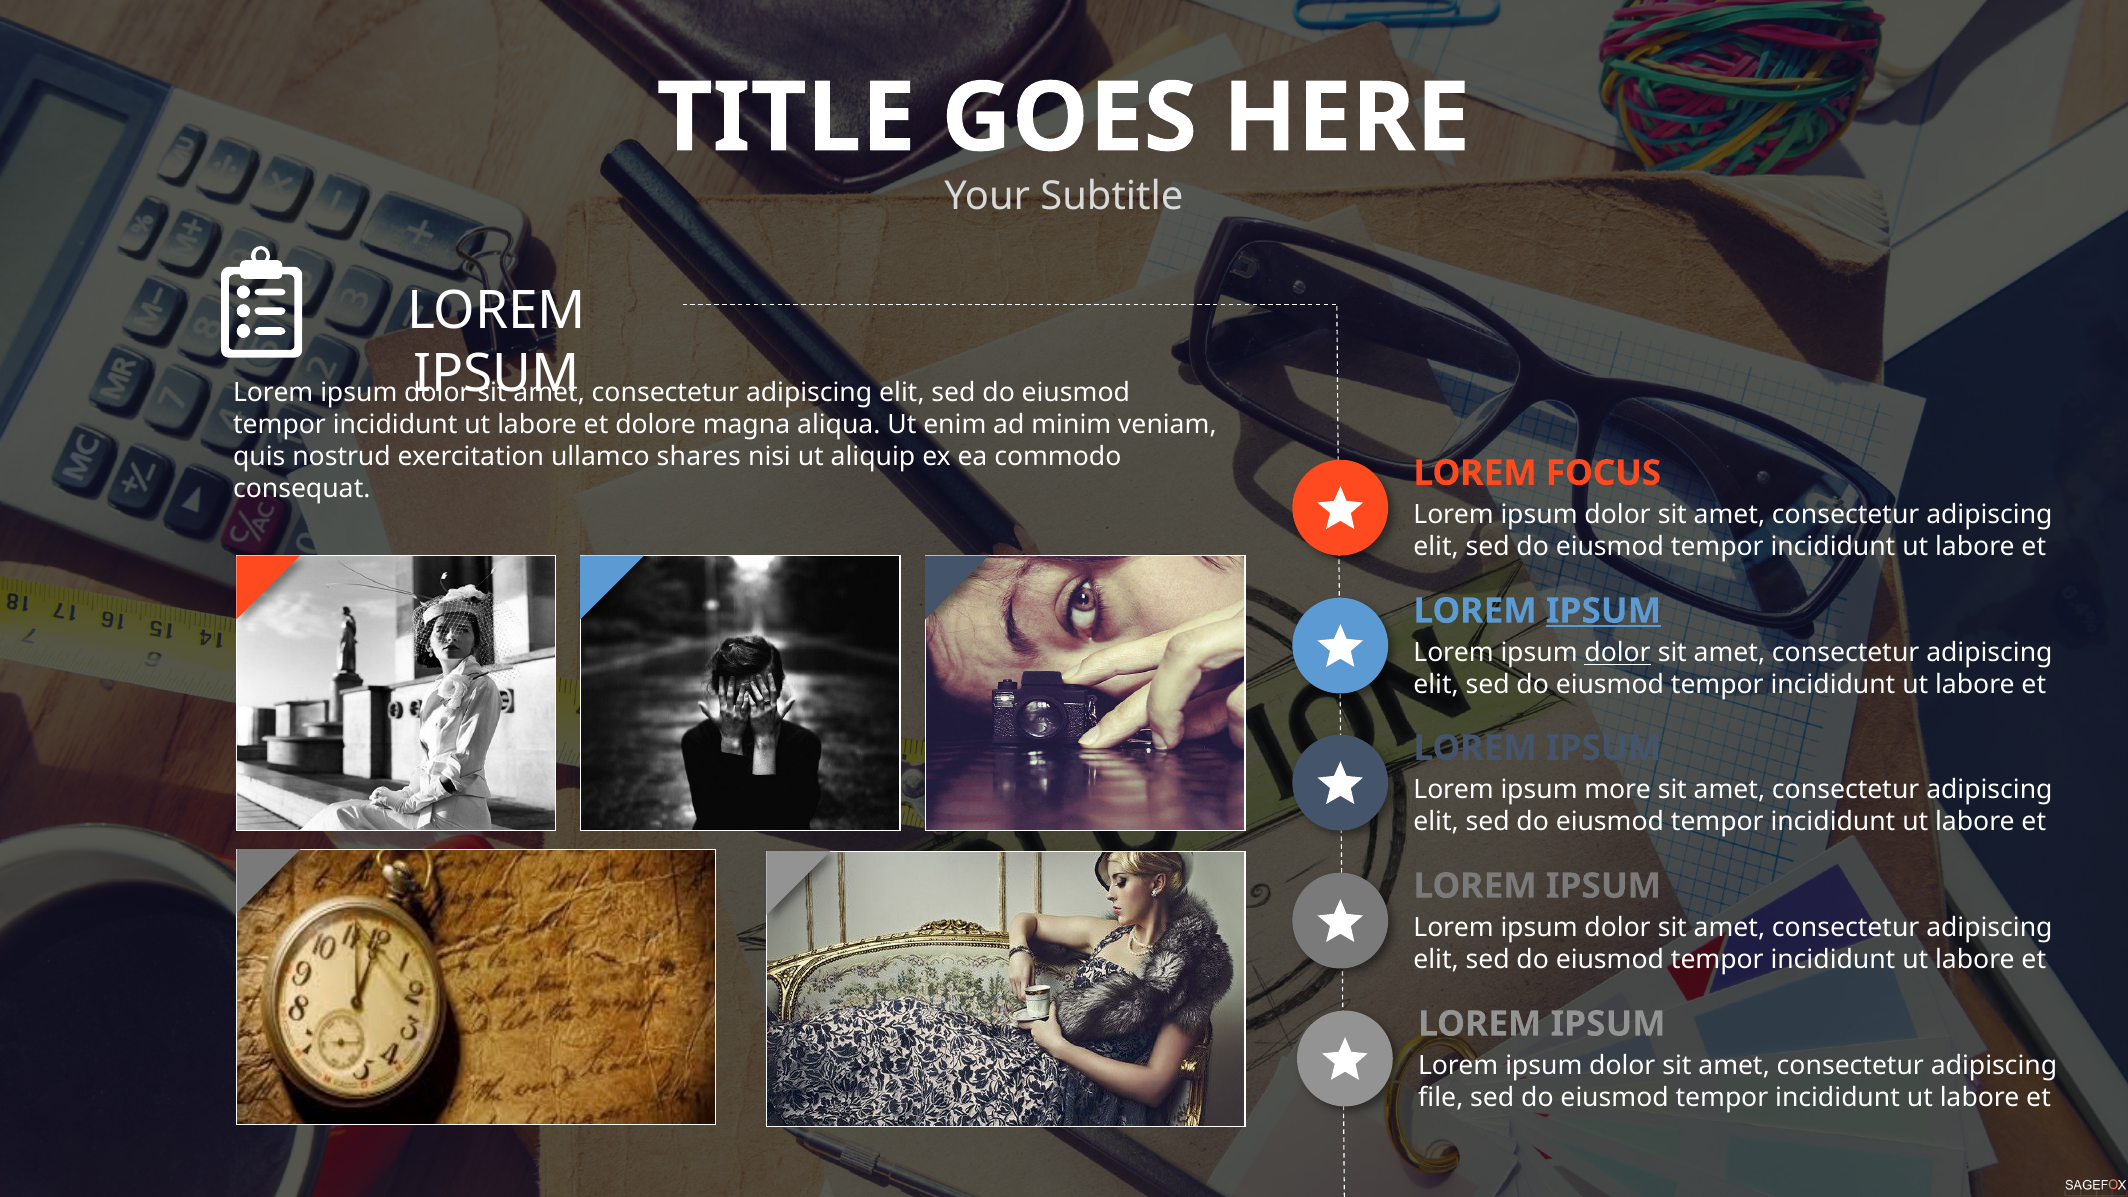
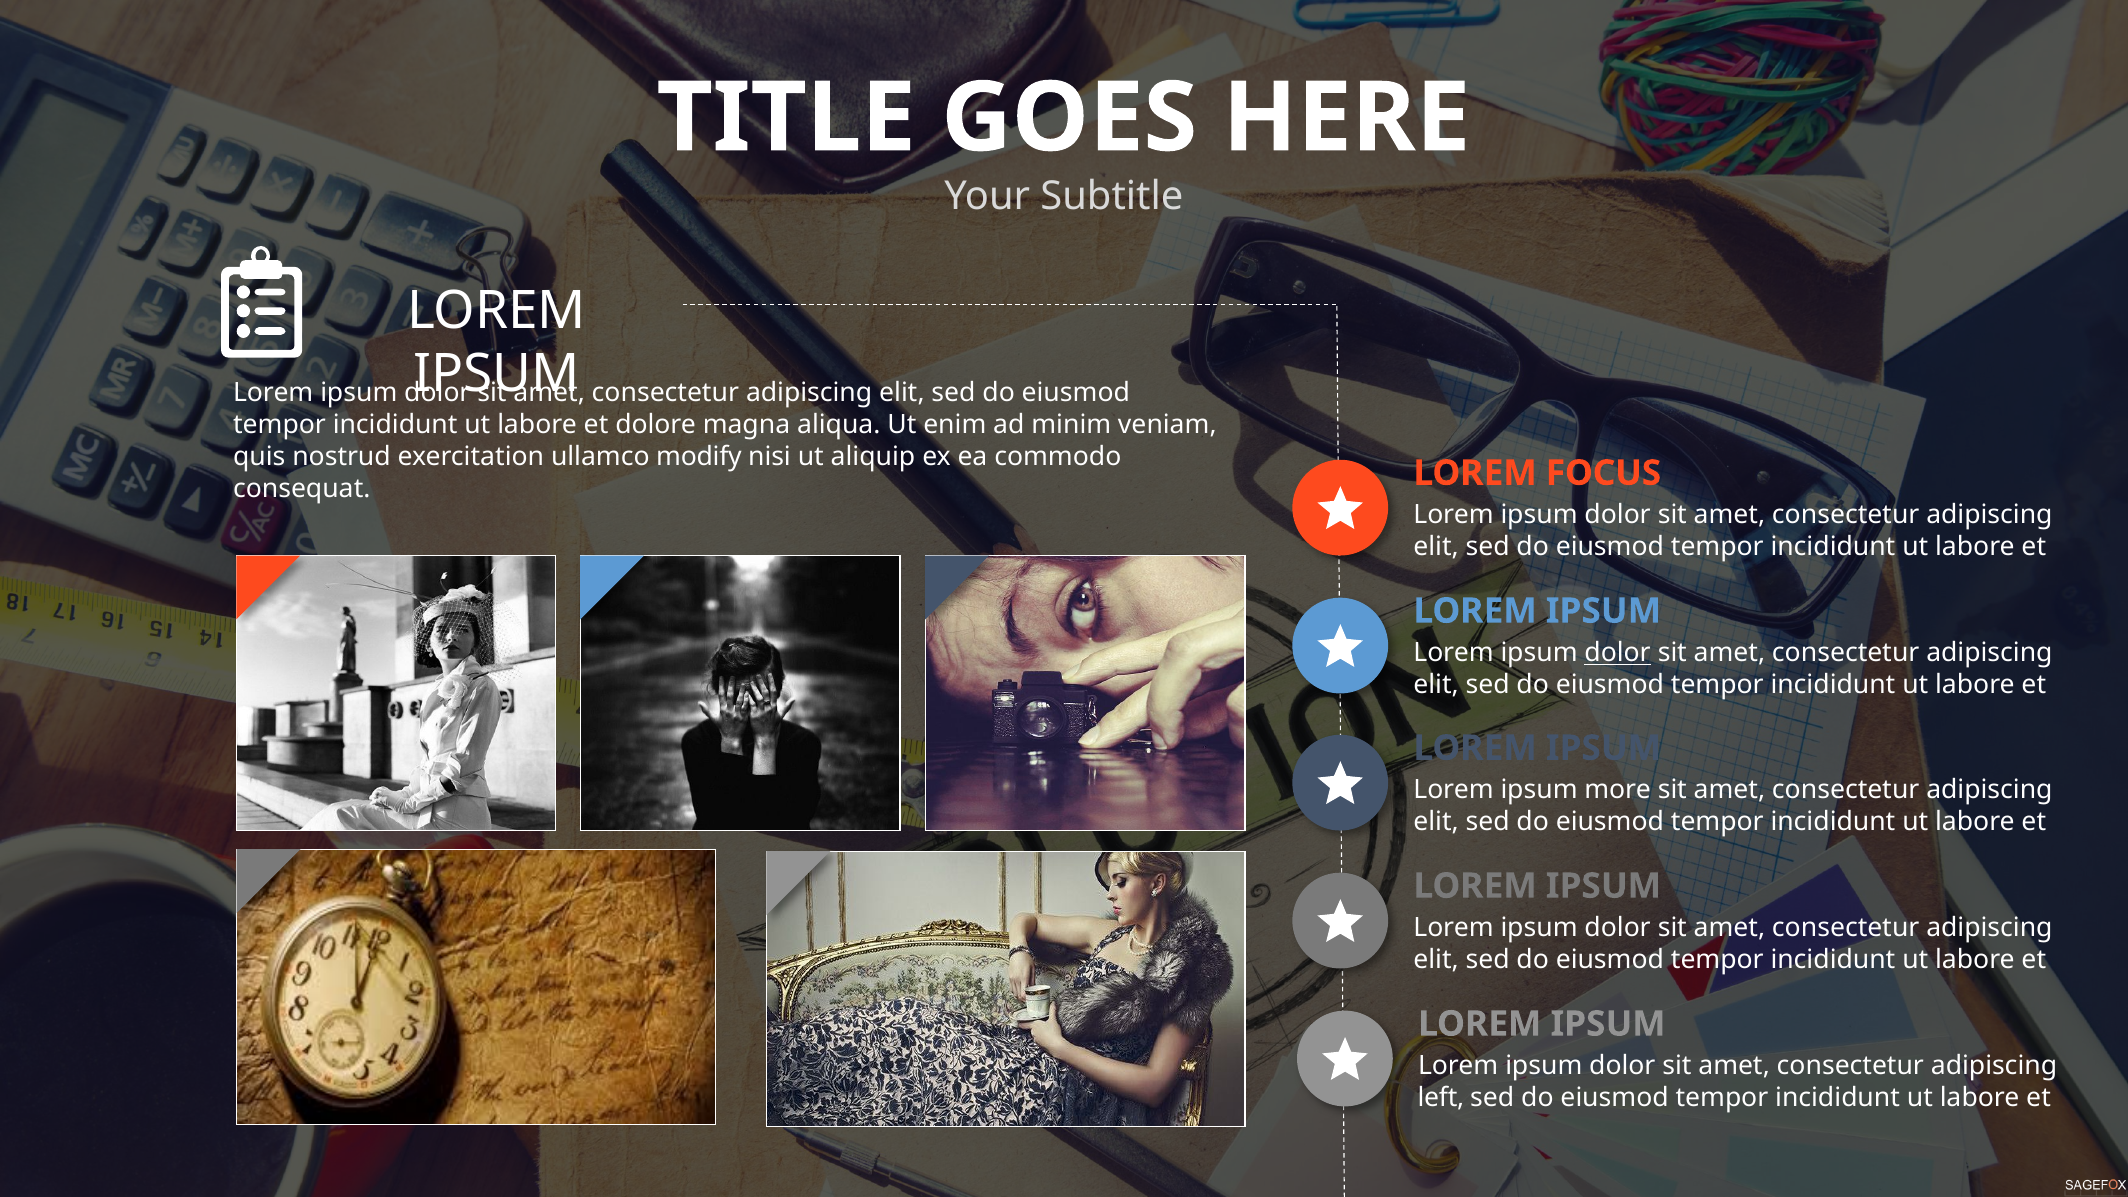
shares: shares -> modify
IPSUM at (1603, 611) underline: present -> none
file: file -> left
